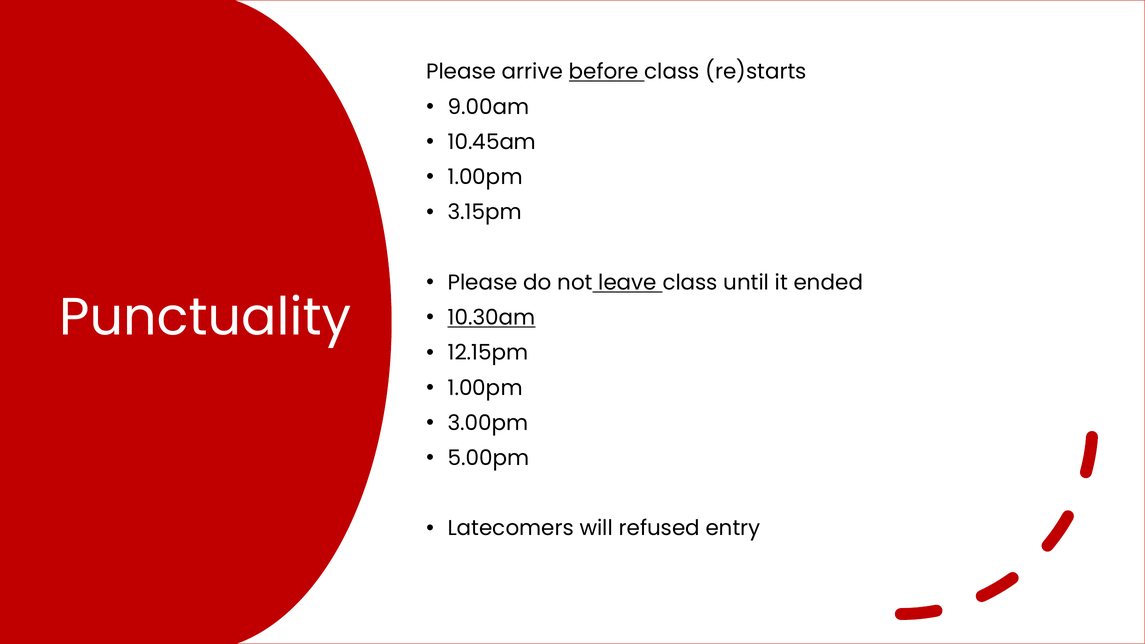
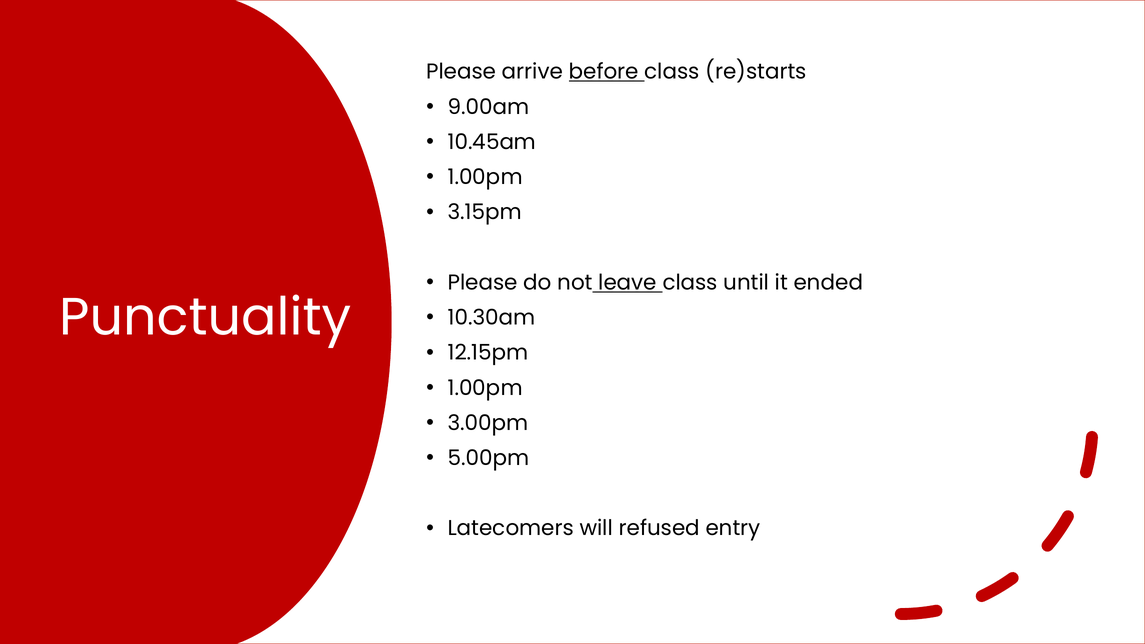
10.30am underline: present -> none
